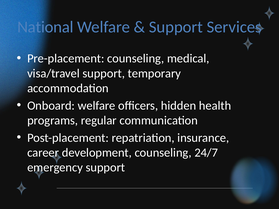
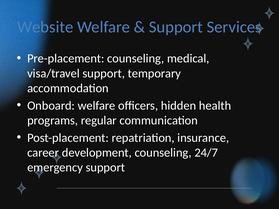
National: National -> Website
